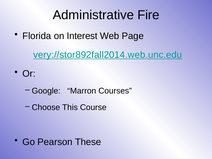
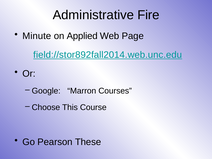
Florida: Florida -> Minute
Interest: Interest -> Applied
very://stor892fall2014.web.unc.edu: very://stor892fall2014.web.unc.edu -> field://stor892fall2014.web.unc.edu
